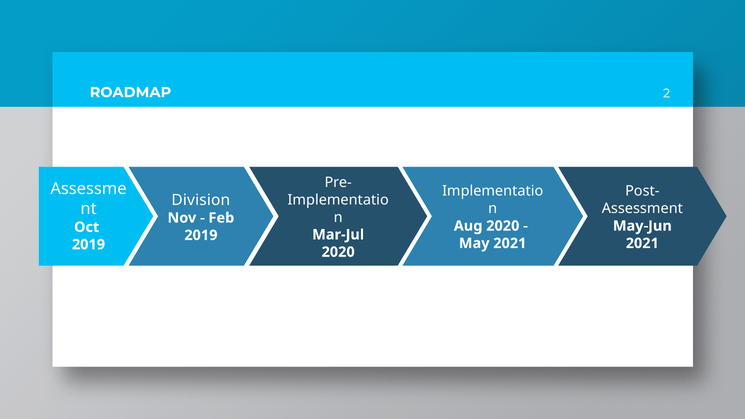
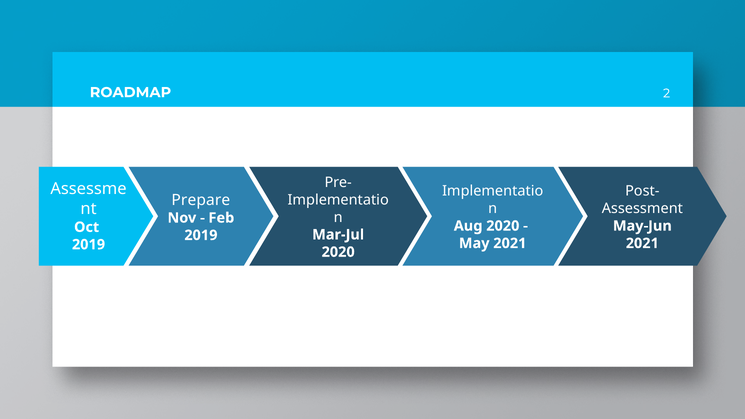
Division: Division -> Prepare
